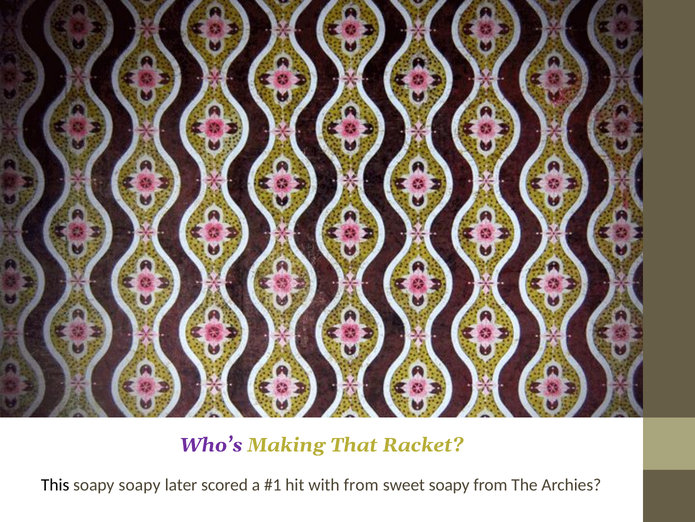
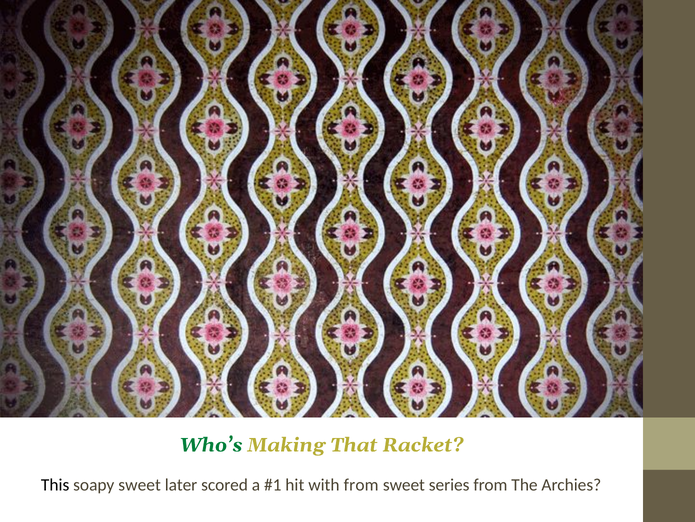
Who’s colour: purple -> green
soapy soapy: soapy -> sweet
sweet soapy: soapy -> series
